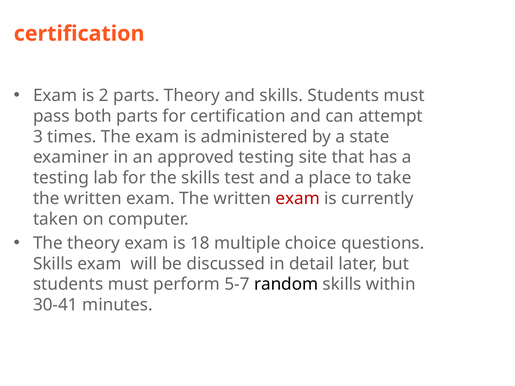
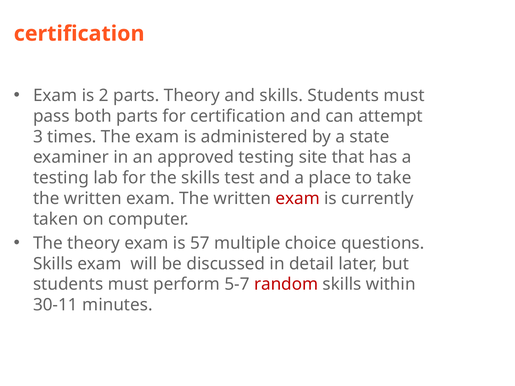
18: 18 -> 57
random colour: black -> red
30-41: 30-41 -> 30-11
